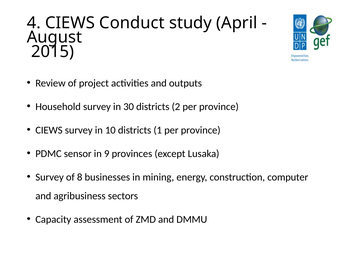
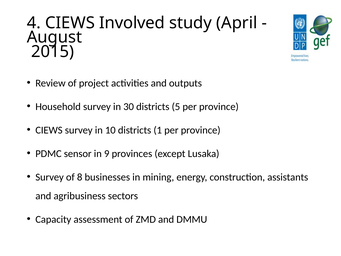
Conduct: Conduct -> Involved
2: 2 -> 5
computer: computer -> assistants
